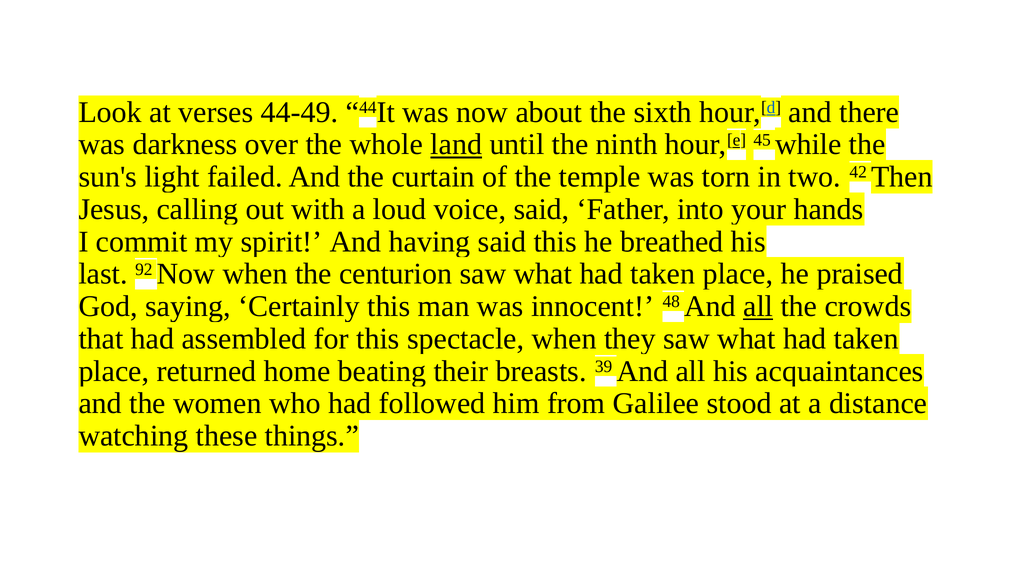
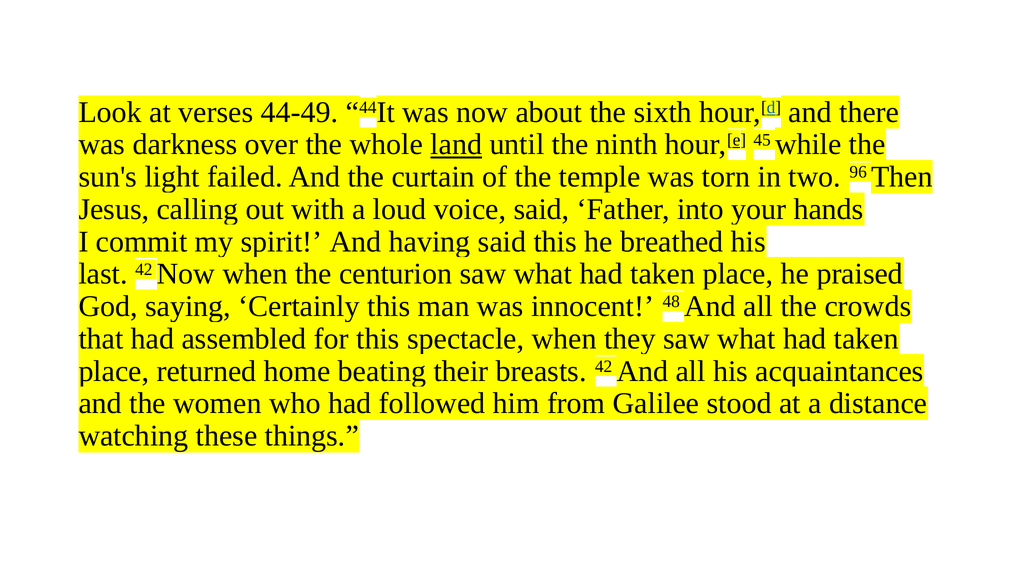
42: 42 -> 96
last 92: 92 -> 42
all at (758, 307) underline: present -> none
breasts 39: 39 -> 42
